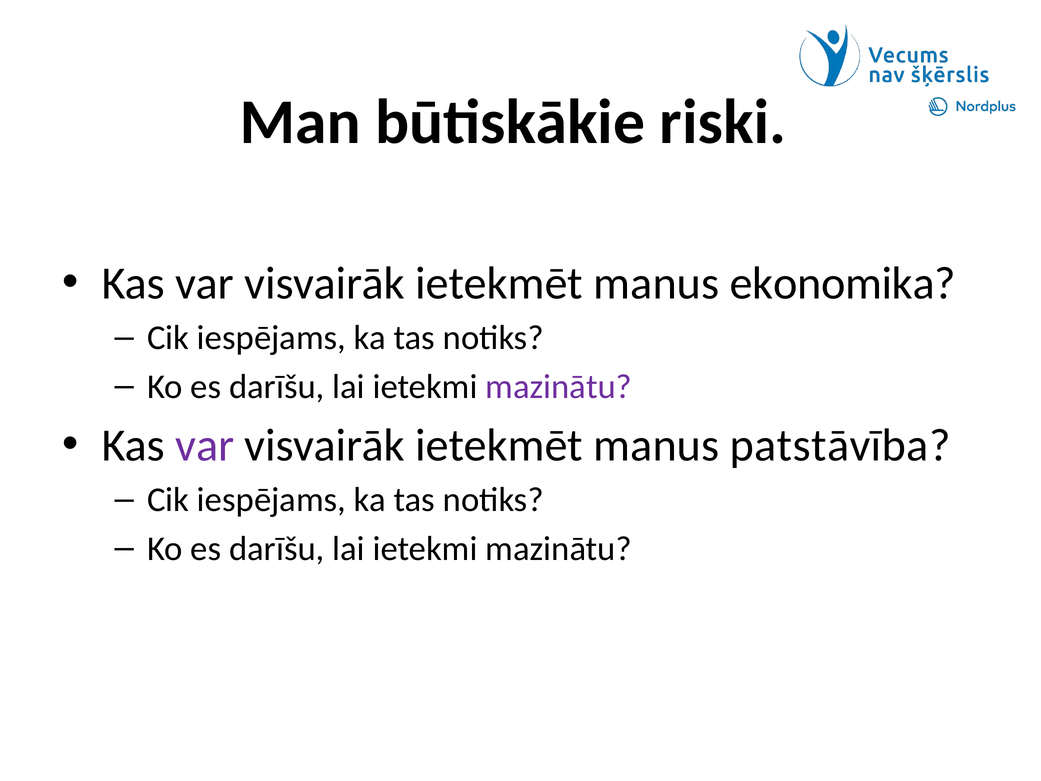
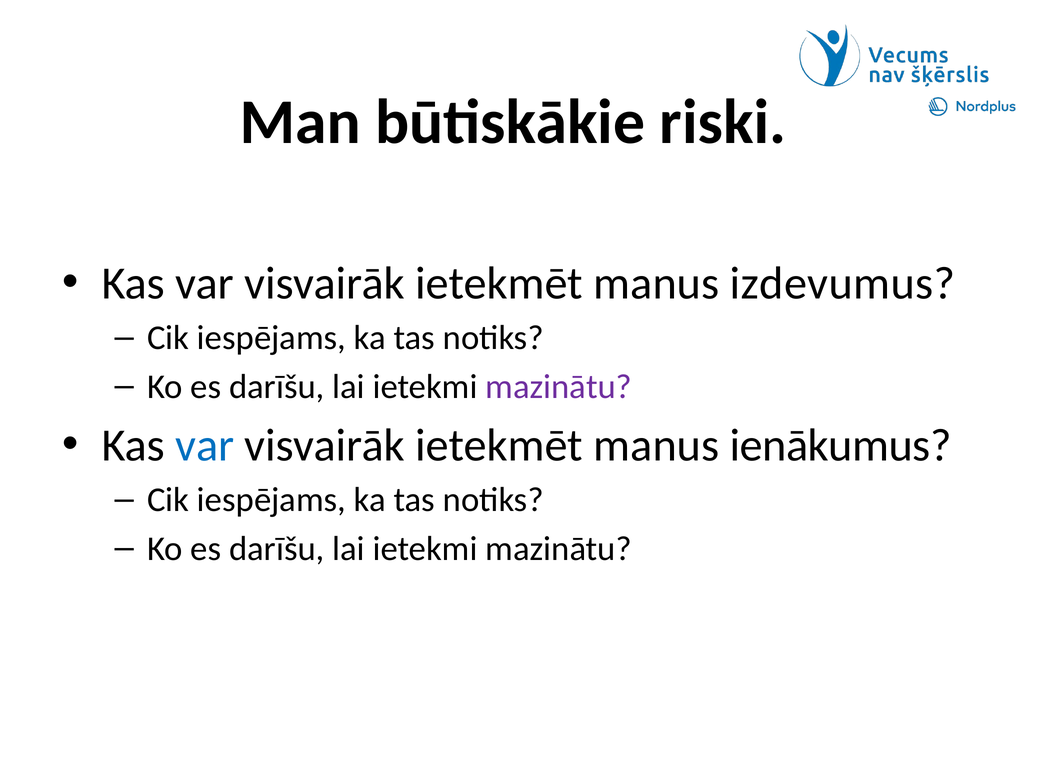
ekonomika: ekonomika -> izdevumus
var at (205, 445) colour: purple -> blue
patstāvība: patstāvība -> ienākumus
